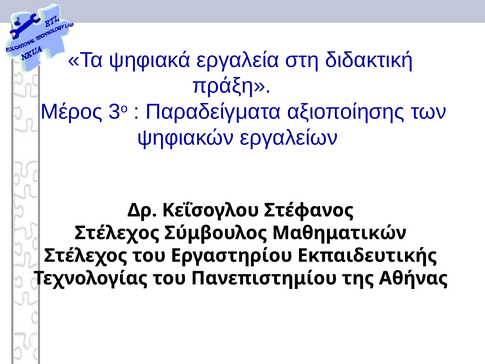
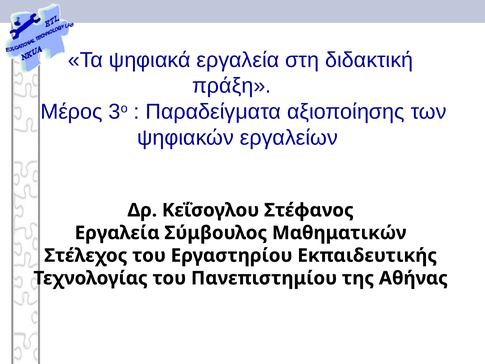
Στέλεχος at (117, 233): Στέλεχος -> Εργαλεία
